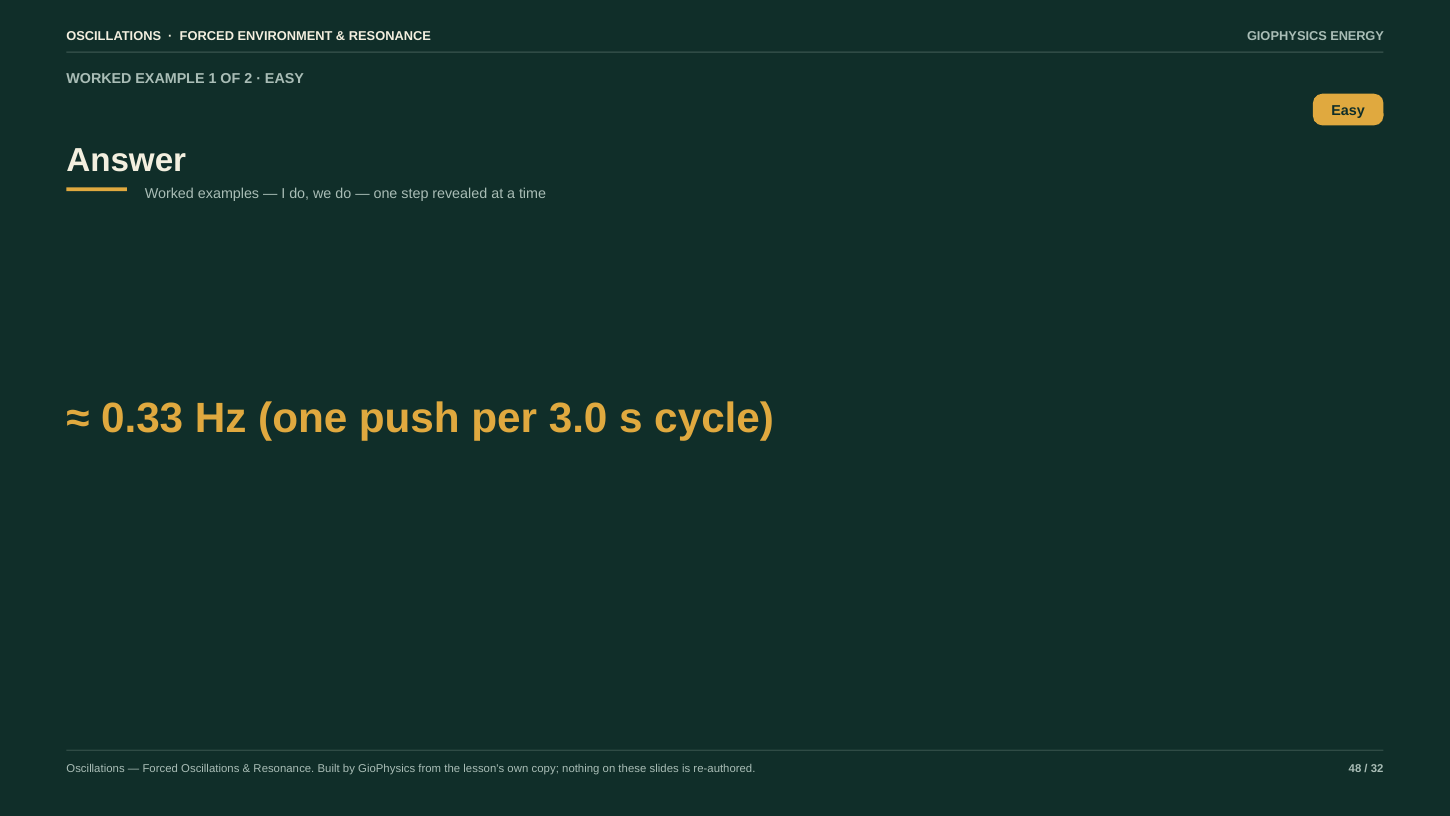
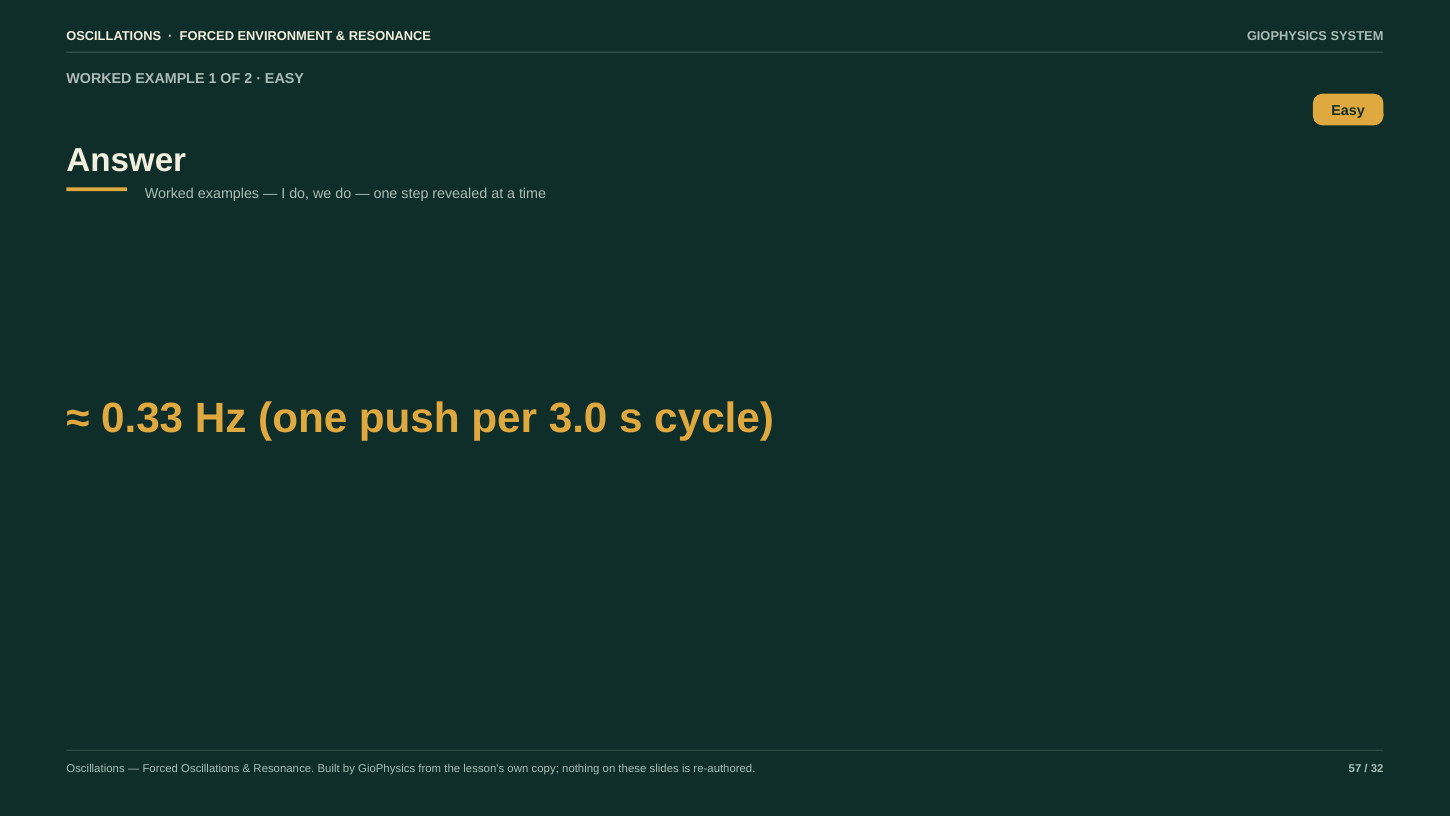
ENERGY: ENERGY -> SYSTEM
48: 48 -> 57
